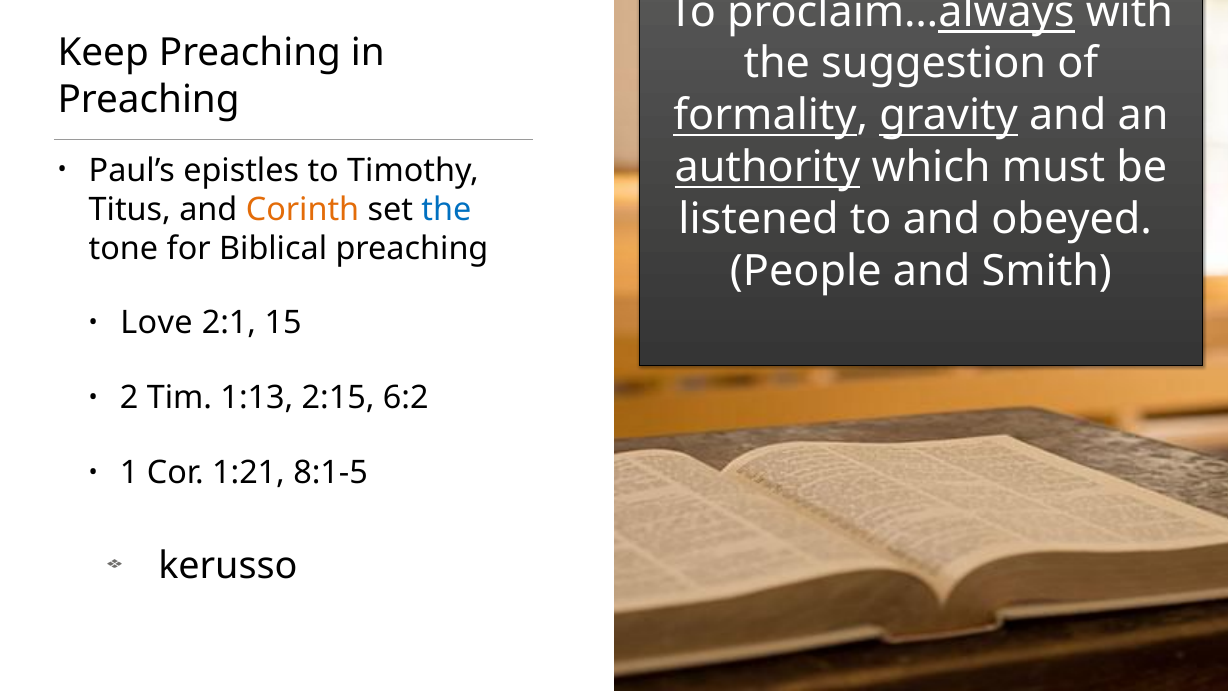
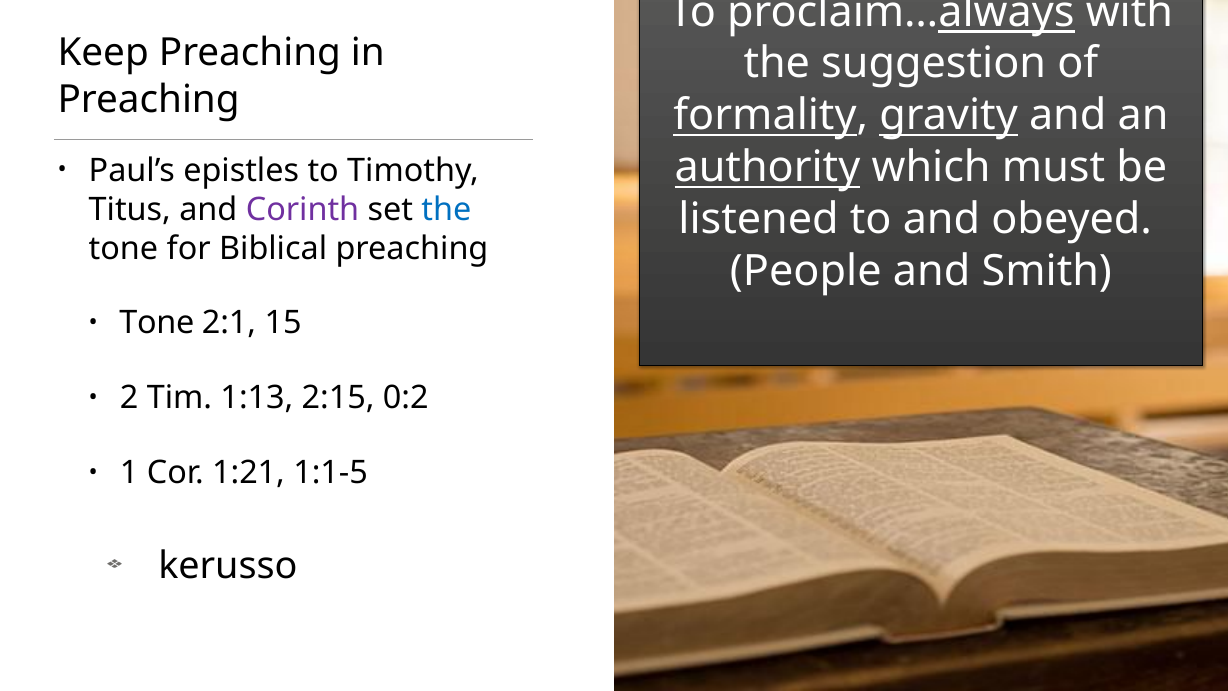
Corinth colour: orange -> purple
Love at (156, 323): Love -> Tone
6:2: 6:2 -> 0:2
8:1-5: 8:1-5 -> 1:1-5
